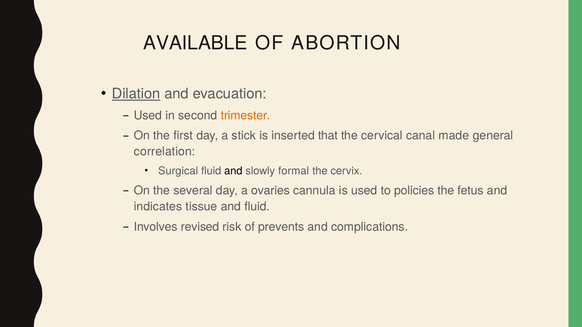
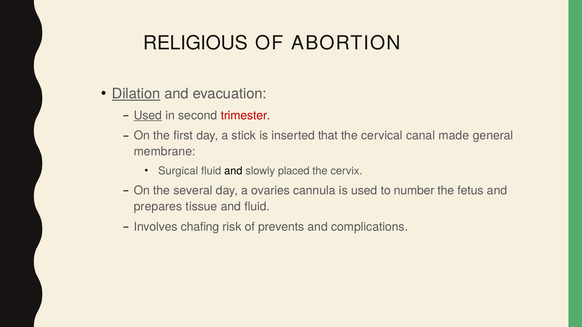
AVAILABLE: AVAILABLE -> RELIGIOUS
Used at (148, 115) underline: none -> present
trimester colour: orange -> red
correlation: correlation -> membrane
formal: formal -> placed
policies: policies -> number
indicates: indicates -> prepares
revised: revised -> chafing
